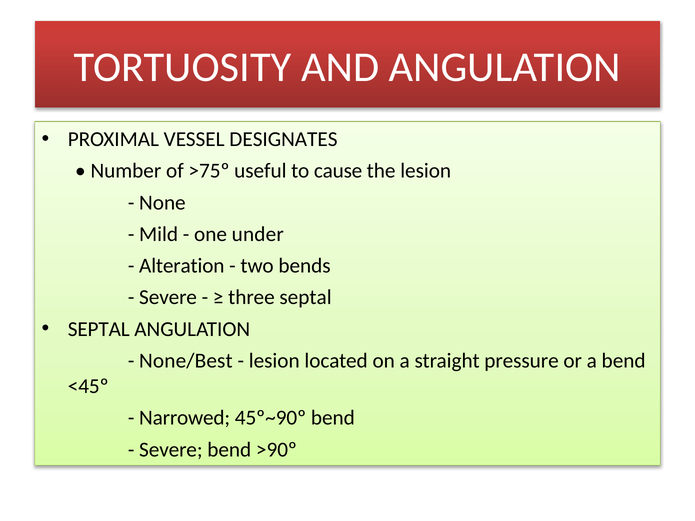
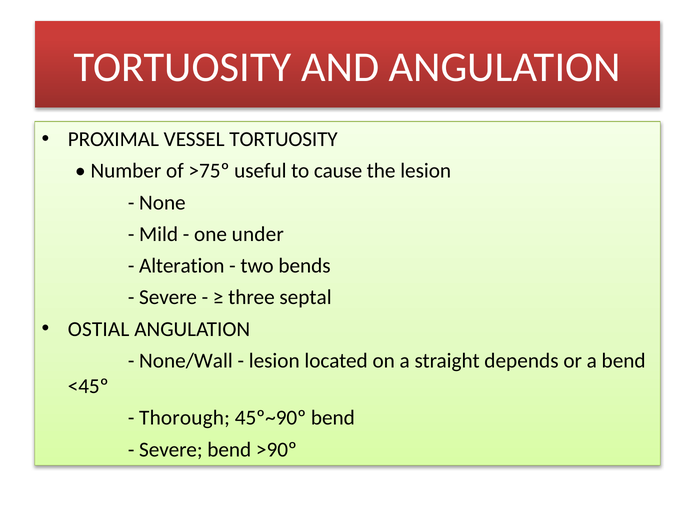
VESSEL DESIGNATES: DESIGNATES -> TORTUOSITY
SEPTAL at (99, 329): SEPTAL -> OSTIAL
None/Best: None/Best -> None/Wall
pressure: pressure -> depends
Narrowed: Narrowed -> Thorough
